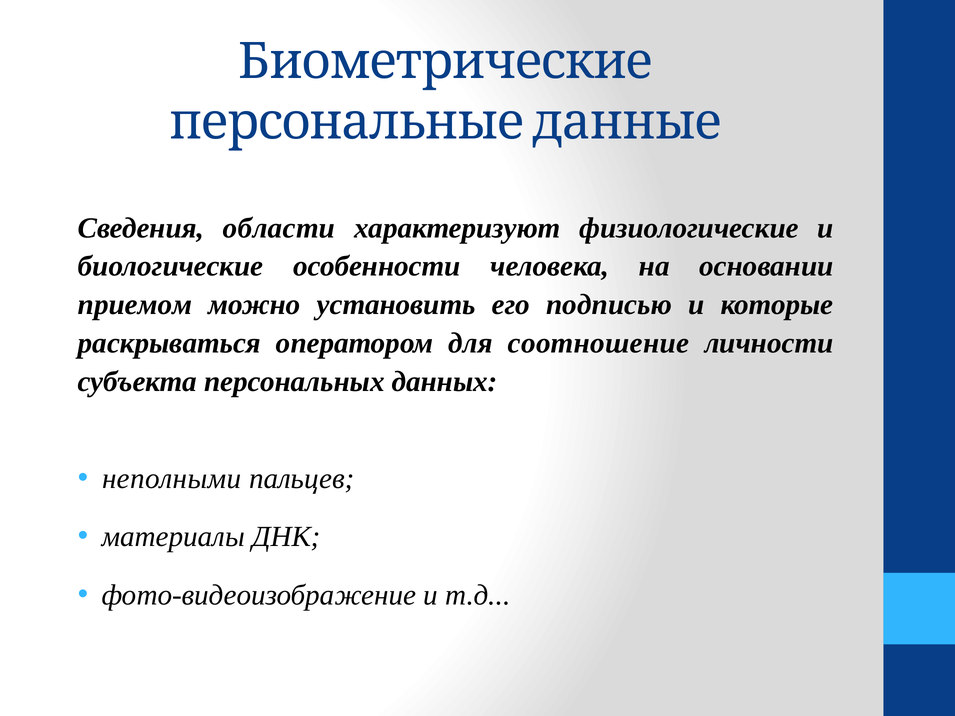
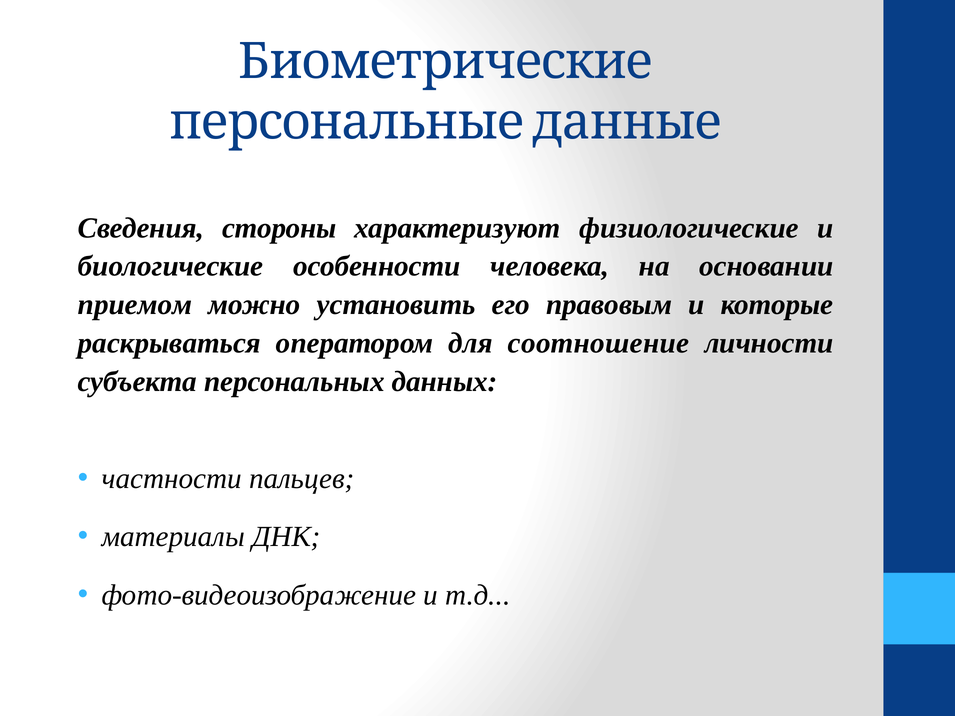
области: области -> стороны
подписью: подписью -> правовым
неполными: неполными -> частности
